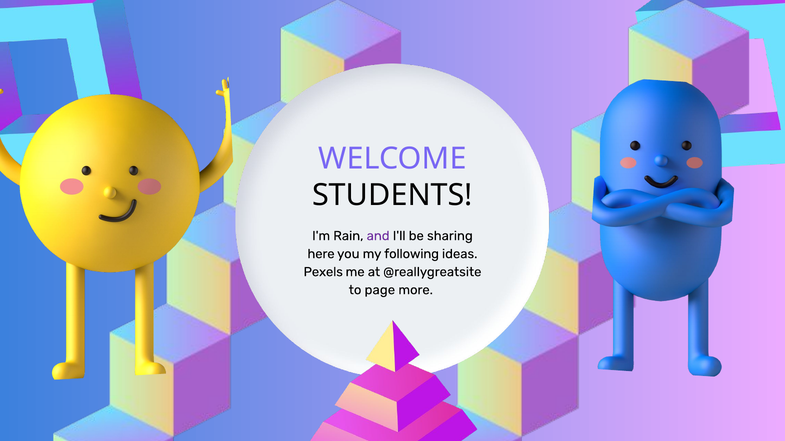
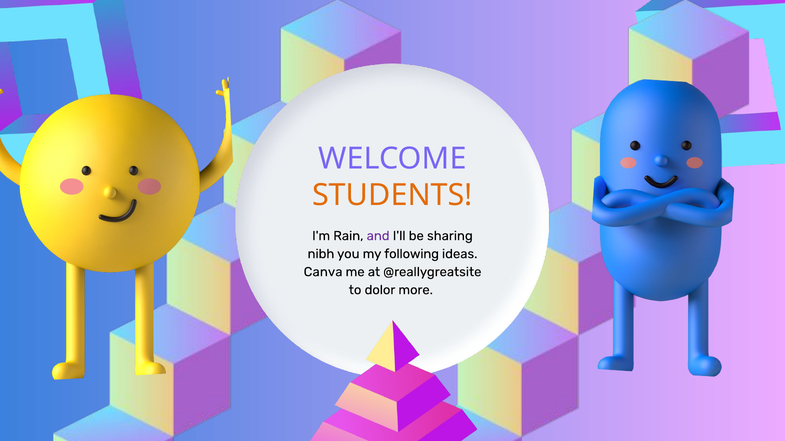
STUDENTS colour: black -> orange
here: here -> nibh
Pexels: Pexels -> Canva
page: page -> dolor
